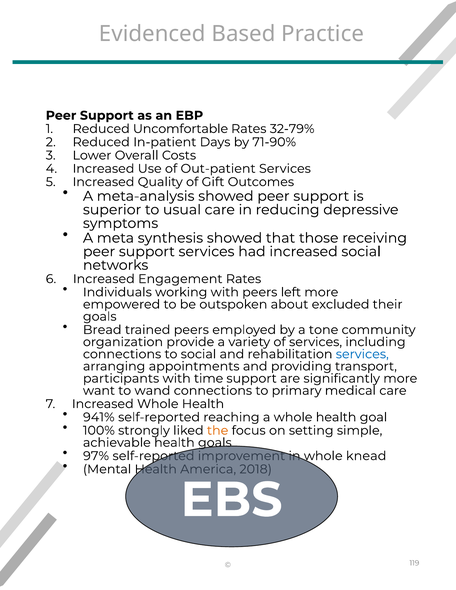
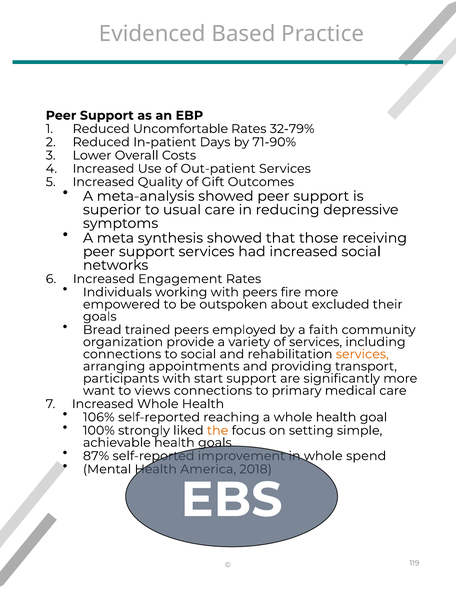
left: left -> fire
tone: tone -> faith
services at (362, 354) colour: blue -> orange
time: time -> start
wand: wand -> views
941%: 941% -> 106%
97%: 97% -> 87%
knead: knead -> spend
